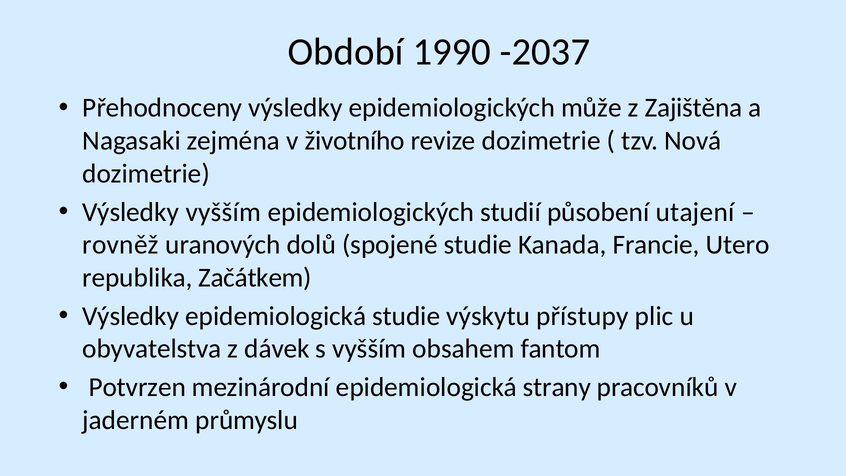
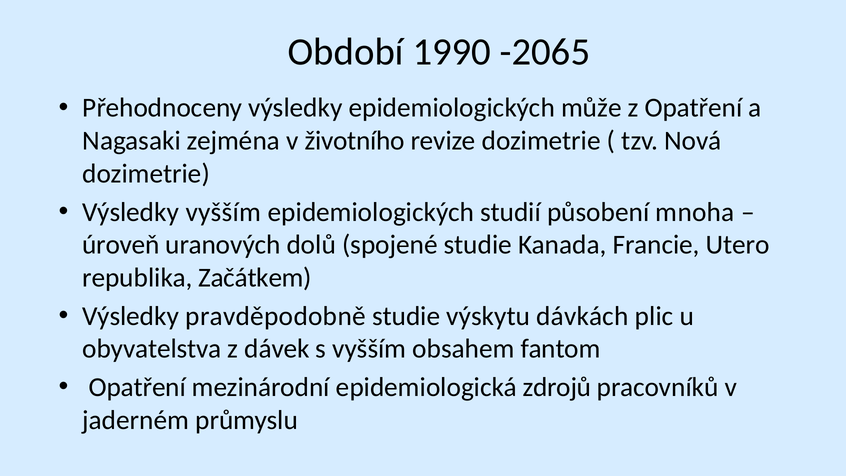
-2037: -2037 -> -2065
z Zajištěna: Zajištěna -> Opatření
utajení: utajení -> mnoha
rovněž: rovněž -> úroveň
Výsledky epidemiologická: epidemiologická -> pravděpodobně
přístupy: přístupy -> dávkách
Potvrzen at (137, 387): Potvrzen -> Opatření
strany: strany -> zdrojů
